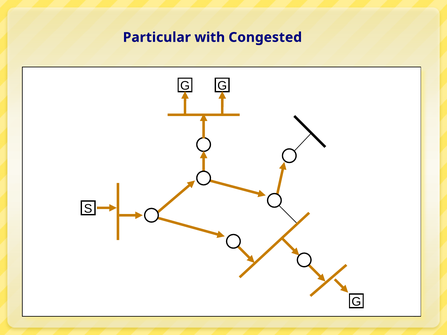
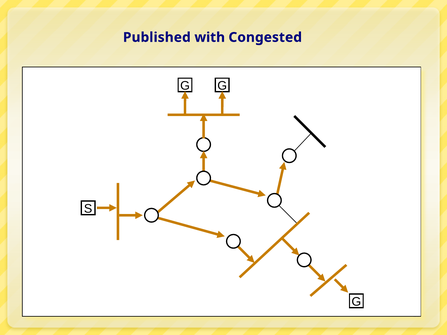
Particular: Particular -> Published
